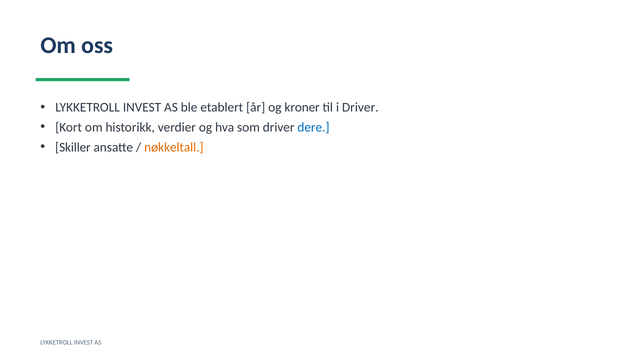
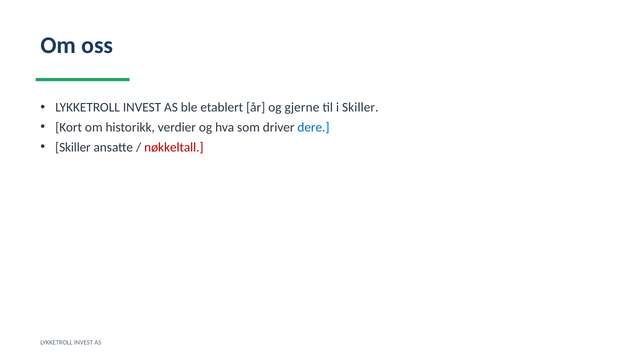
kroner: kroner -> gjerne
i Driver: Driver -> Skiller
nøkkeltall colour: orange -> red
